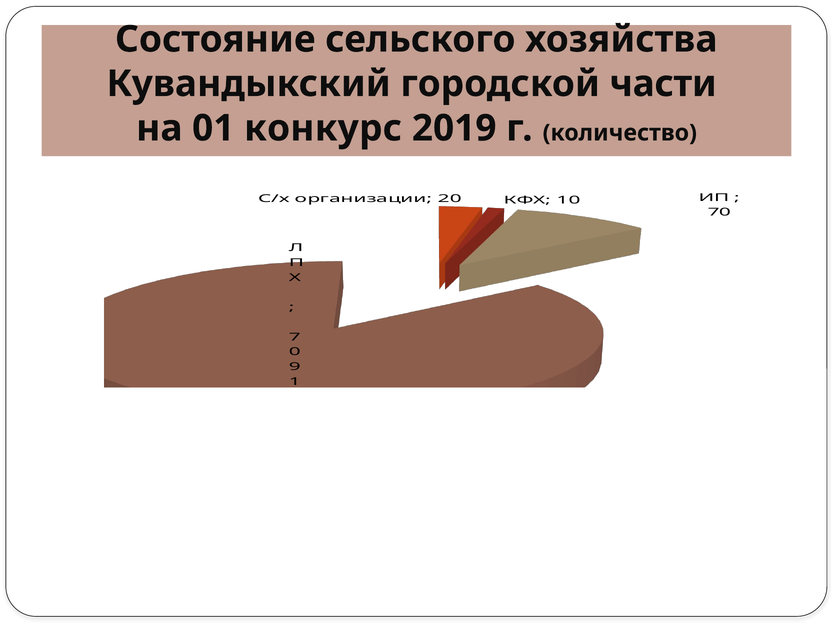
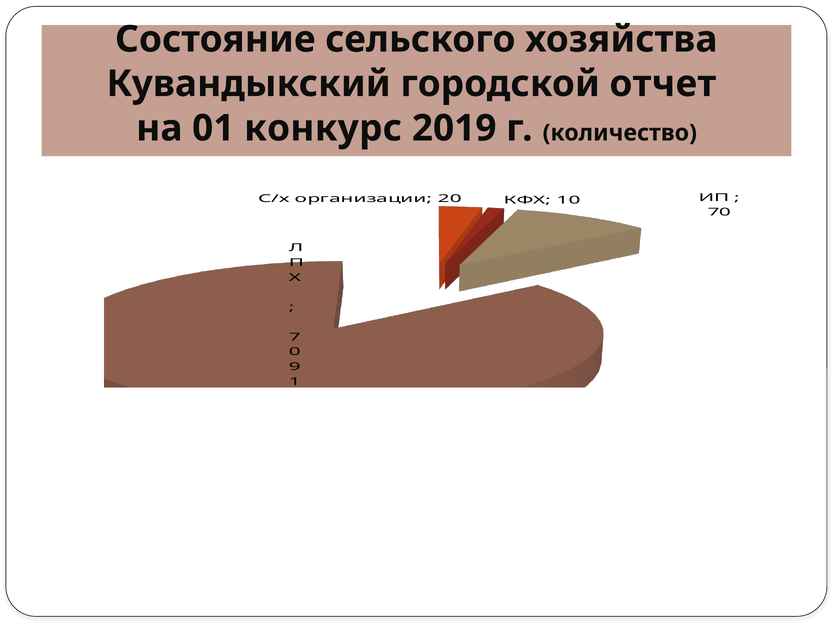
части: части -> отчет
